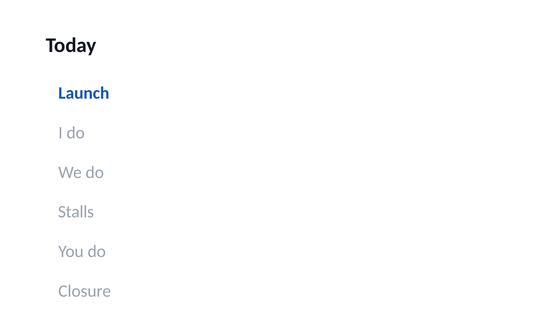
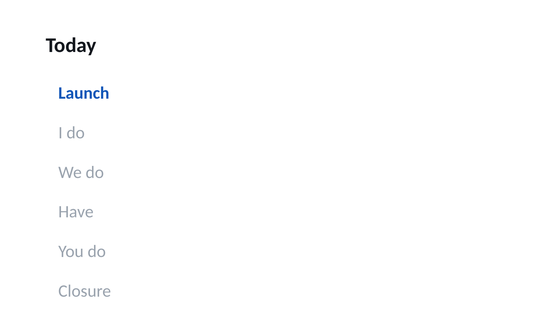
Stalls: Stalls -> Have
